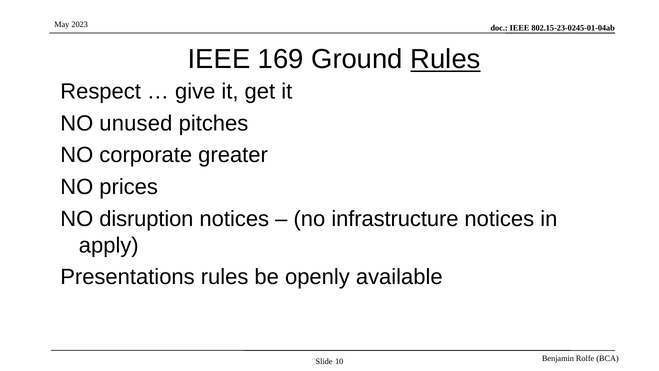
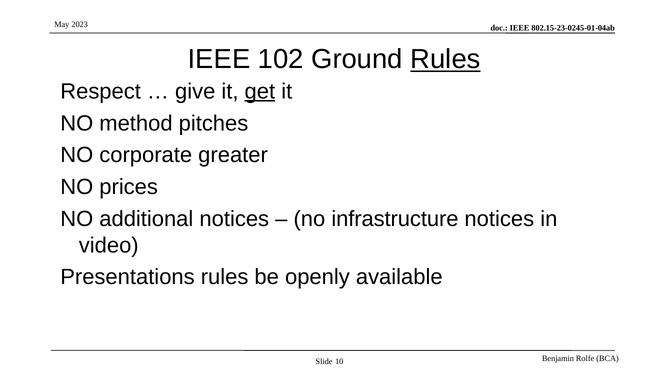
169: 169 -> 102
get underline: none -> present
unused: unused -> method
disruption: disruption -> additional
apply: apply -> video
